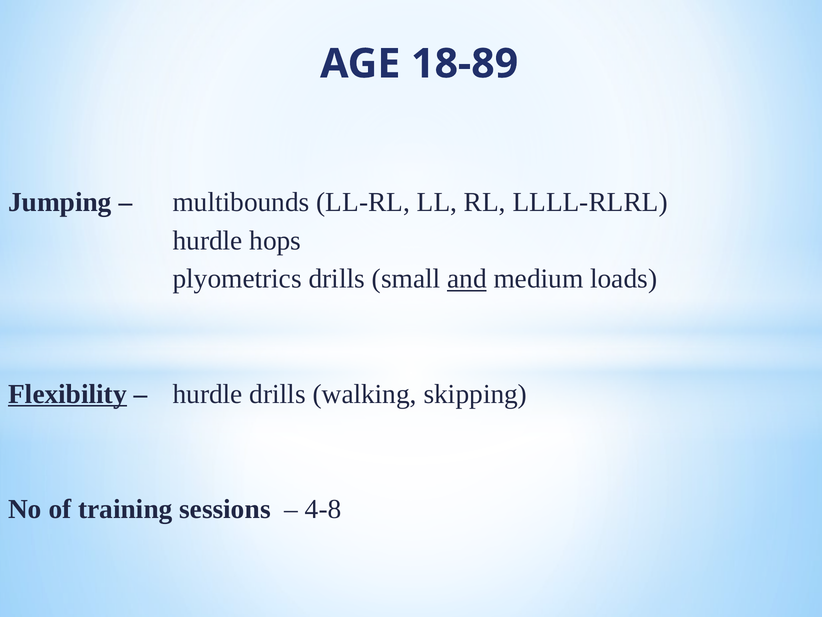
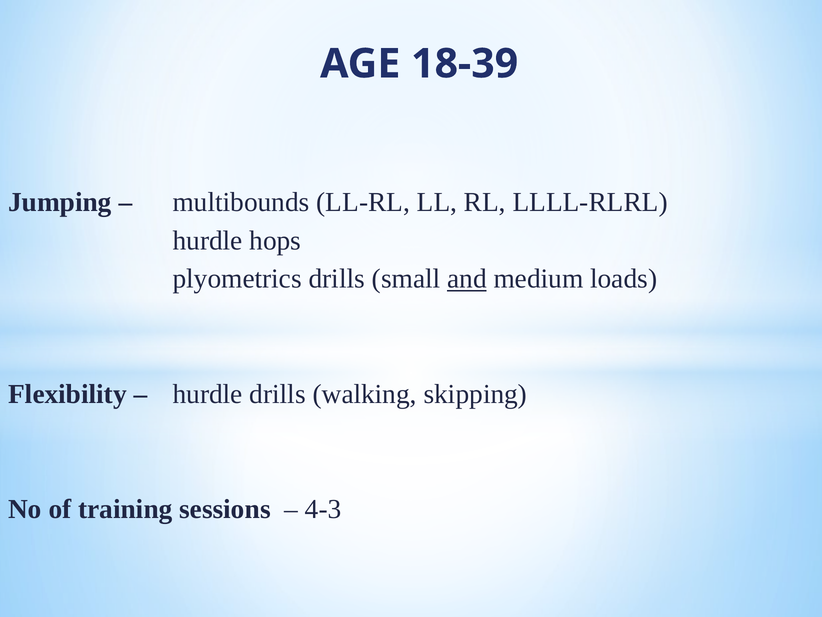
18-89: 18-89 -> 18-39
Flexibility underline: present -> none
4-8: 4-8 -> 4-3
